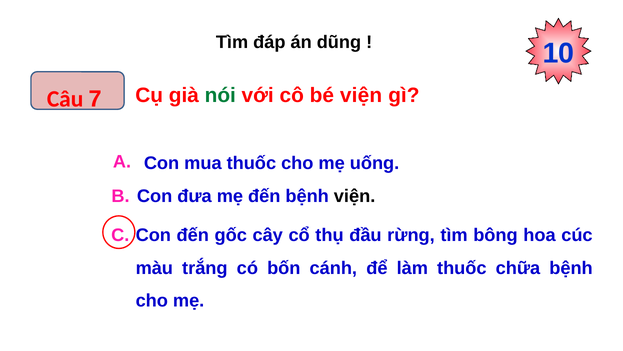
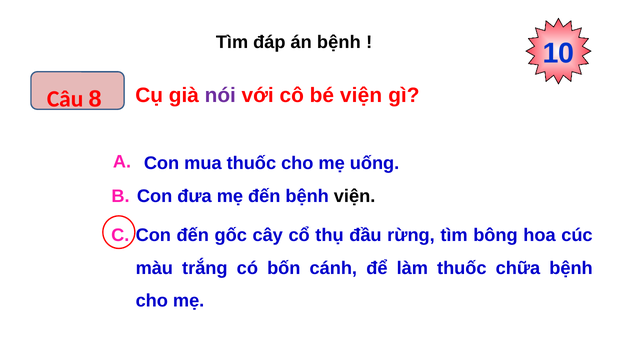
án dũng: dũng -> bệnh
nói colour: green -> purple
7: 7 -> 8
